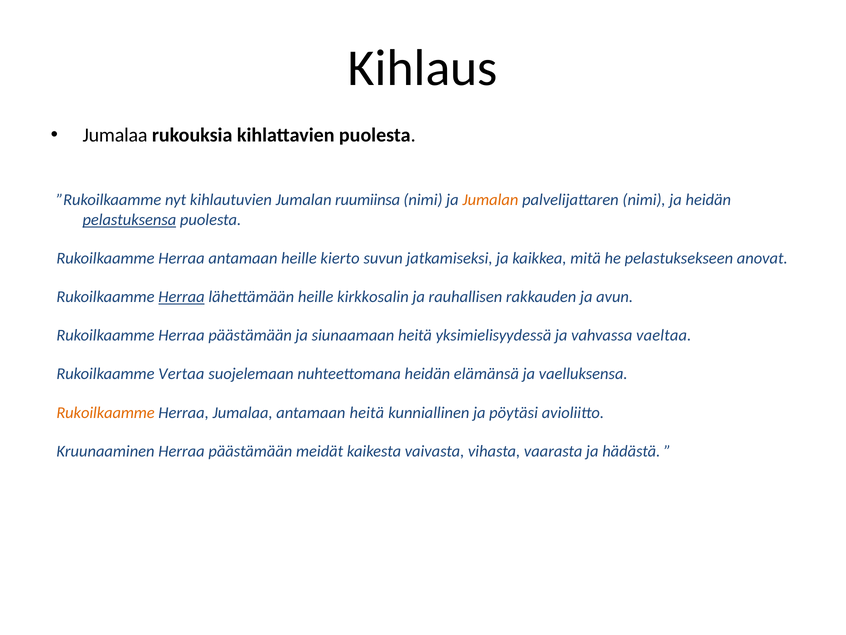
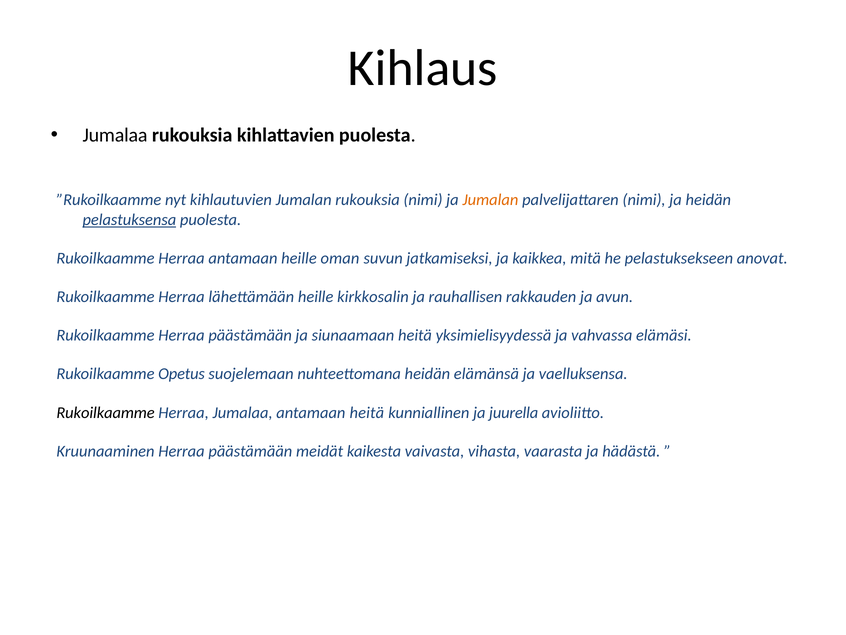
Jumalan ruumiinsa: ruumiinsa -> rukouksia
kierto: kierto -> oman
Herraa at (181, 297) underline: present -> none
vaeltaa: vaeltaa -> elämäsi
Vertaa: Vertaa -> Opetus
Rukoilkaamme at (106, 412) colour: orange -> black
pöytäsi: pöytäsi -> juurella
